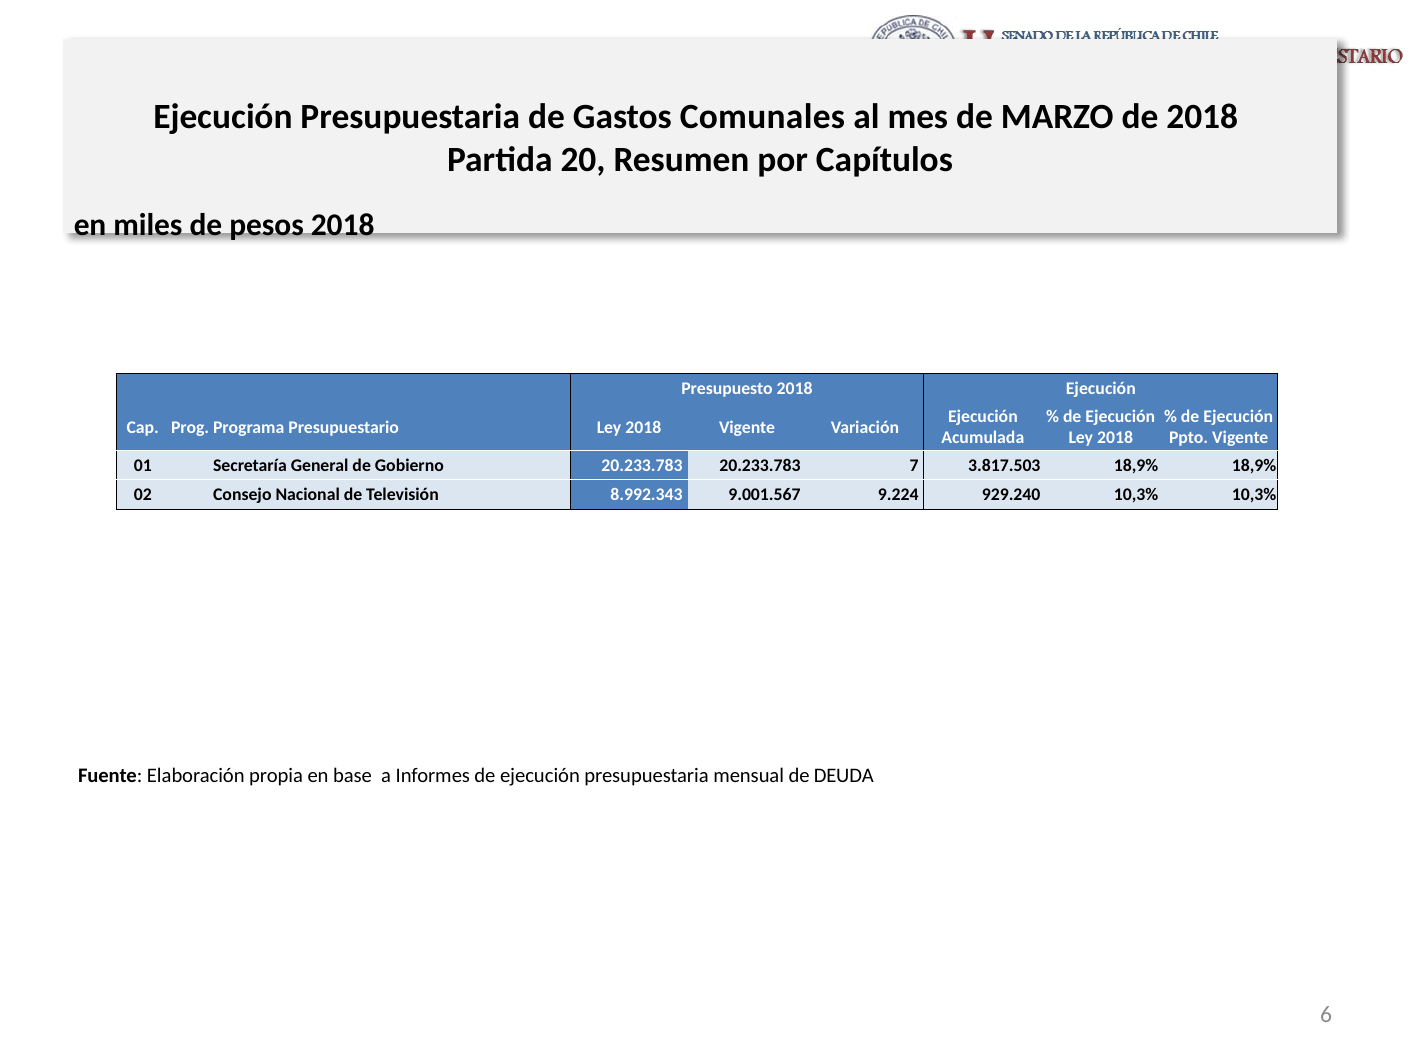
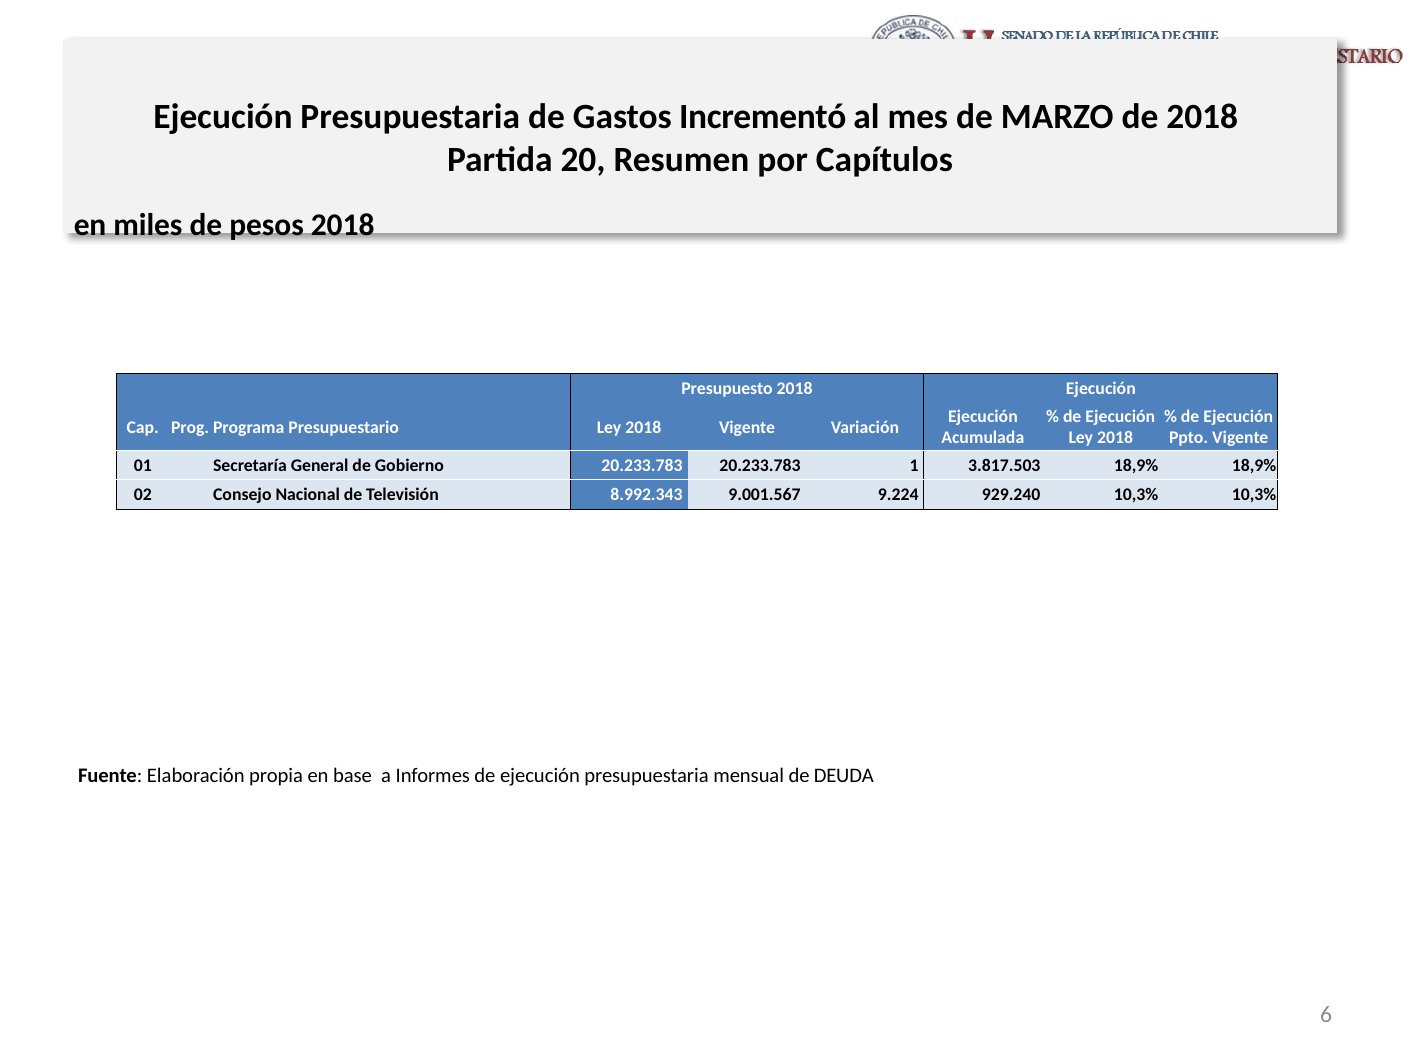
Comunales: Comunales -> Incrementó
7: 7 -> 1
